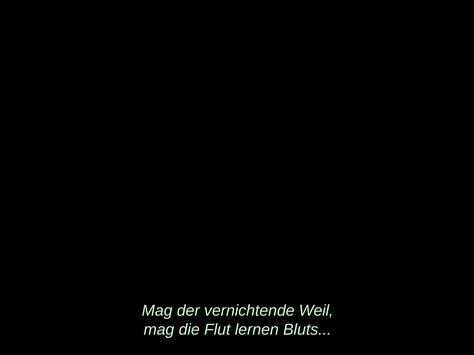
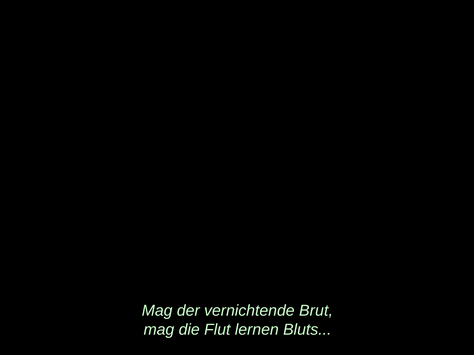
Weil: Weil -> Brut
